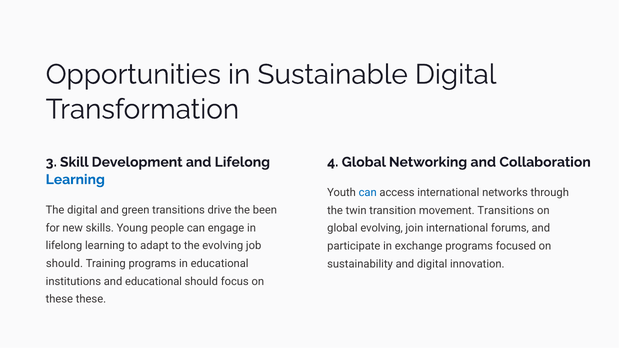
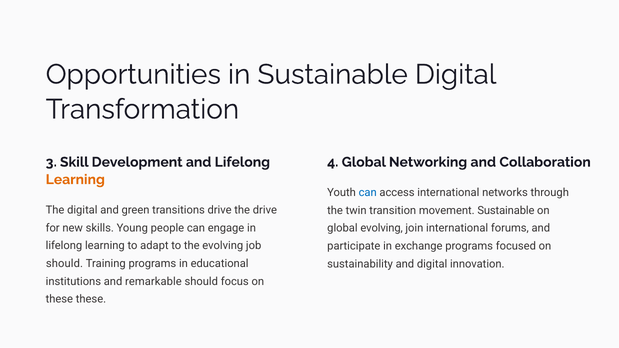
Learning at (75, 180) colour: blue -> orange
the been: been -> drive
movement Transitions: Transitions -> Sustainable
and educational: educational -> remarkable
